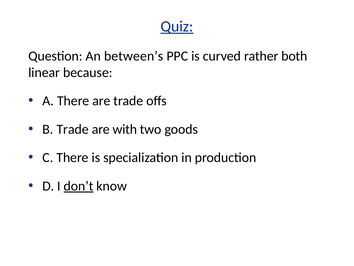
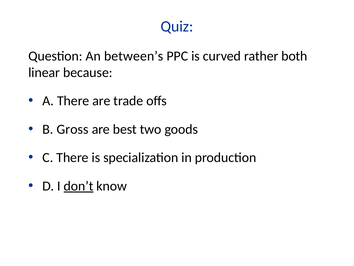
Quiz underline: present -> none
B Trade: Trade -> Gross
with: with -> best
